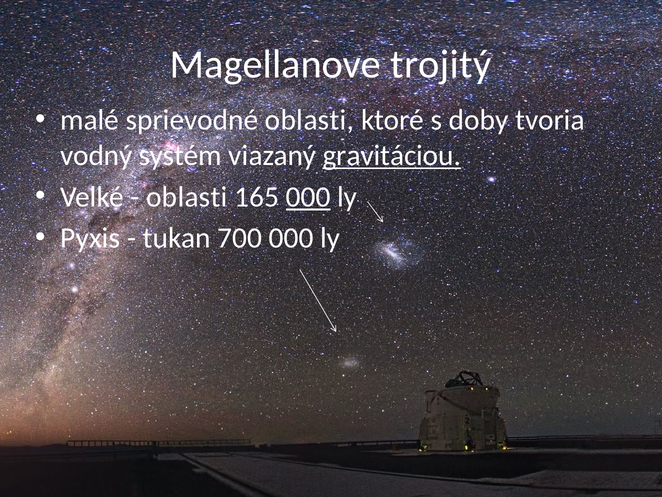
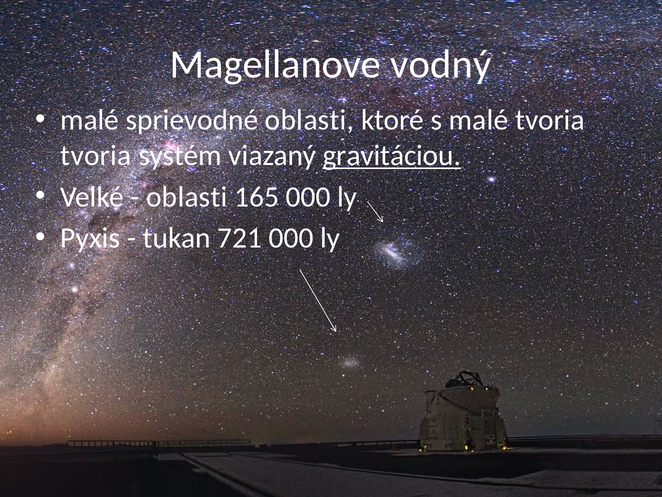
trojitý: trojitý -> vodný
s doby: doby -> malé
vodný at (96, 155): vodný -> tvoria
000 at (308, 197) underline: present -> none
700: 700 -> 721
